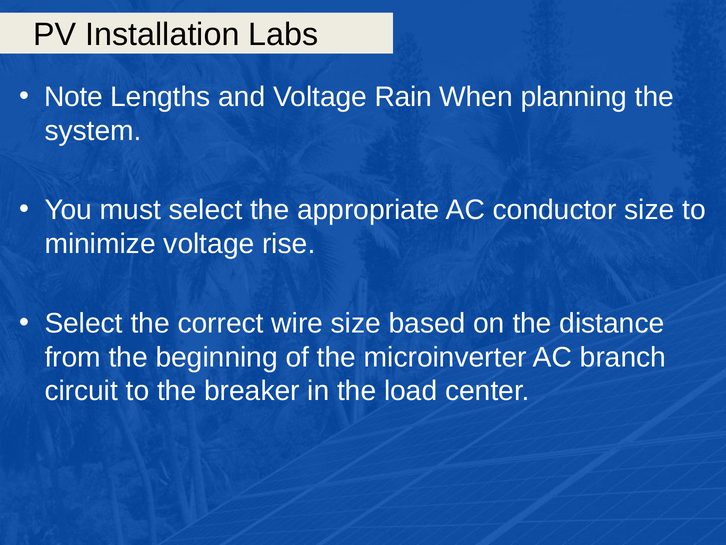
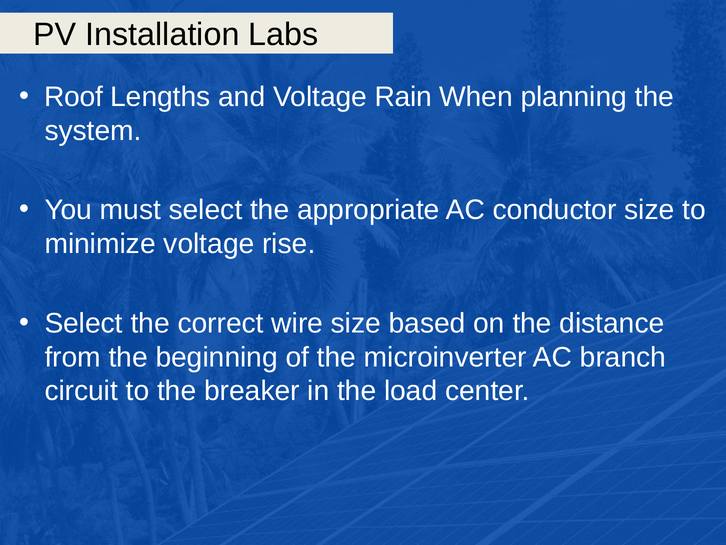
Note: Note -> Roof
